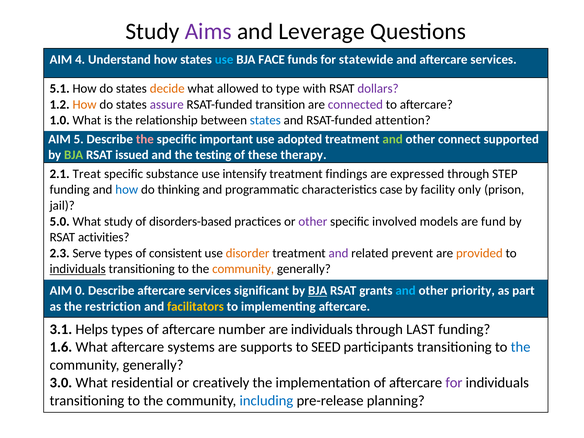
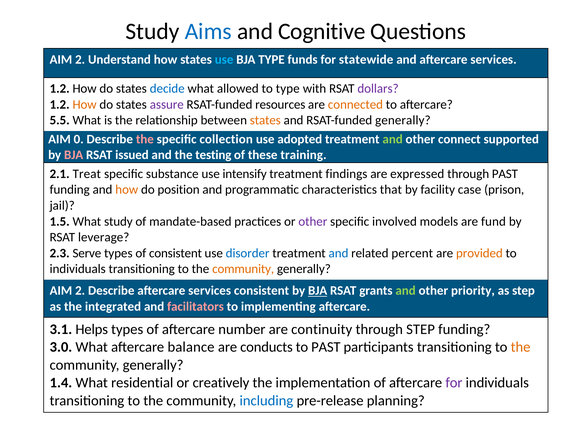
Aims colour: purple -> blue
Leverage: Leverage -> Cognitive
4 at (80, 59): 4 -> 2
BJA FACE: FACE -> TYPE
5.1 at (60, 89): 5.1 -> 1.2
decide colour: orange -> blue
transition: transition -> resources
connected colour: purple -> orange
1.0: 1.0 -> 5.5
states at (265, 120) colour: blue -> orange
RSAT-funded attention: attention -> generally
5: 5 -> 0
important: important -> collection
BJA at (74, 155) colour: light green -> pink
therapy: therapy -> training
through STEP: STEP -> PAST
how at (127, 190) colour: blue -> orange
thinking: thinking -> position
case: case -> that
only: only -> case
5.0: 5.0 -> 1.5
disorders-based: disorders-based -> mandate-based
activities: activities -> leverage
disorder colour: orange -> blue
and at (338, 253) colour: purple -> blue
prevent: prevent -> percent
individuals at (78, 269) underline: present -> none
0 at (80, 291): 0 -> 2
services significant: significant -> consistent
and at (406, 291) colour: light blue -> light green
as part: part -> step
restriction: restriction -> integrated
facilitators colour: yellow -> pink
are individuals: individuals -> continuity
through LAST: LAST -> STEP
1.6: 1.6 -> 3.0
systems: systems -> balance
supports: supports -> conducts
to SEED: SEED -> PAST
the at (521, 347) colour: blue -> orange
3.0: 3.0 -> 1.4
